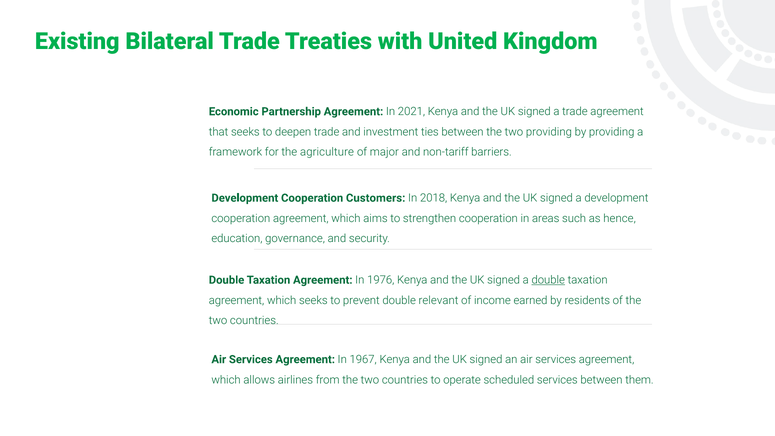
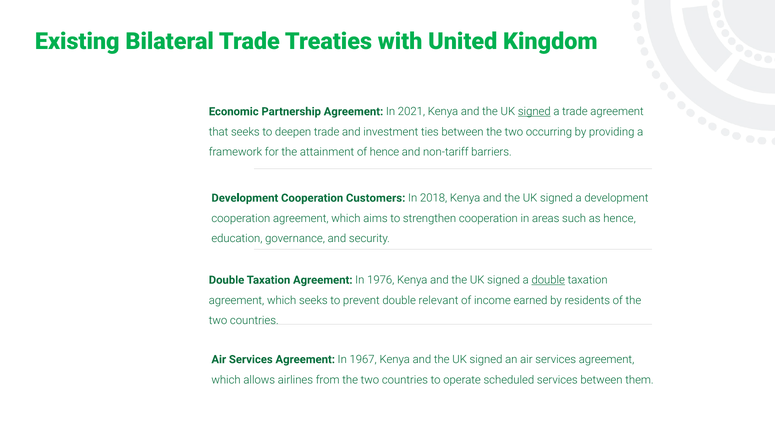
signed at (534, 112) underline: none -> present
two providing: providing -> occurring
agriculture: agriculture -> attainment
of major: major -> hence
